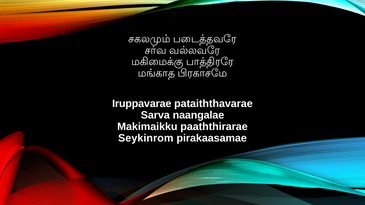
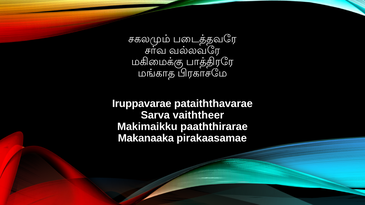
naangalae: naangalae -> vaiththeer
Seykinrom: Seykinrom -> Makanaaka
